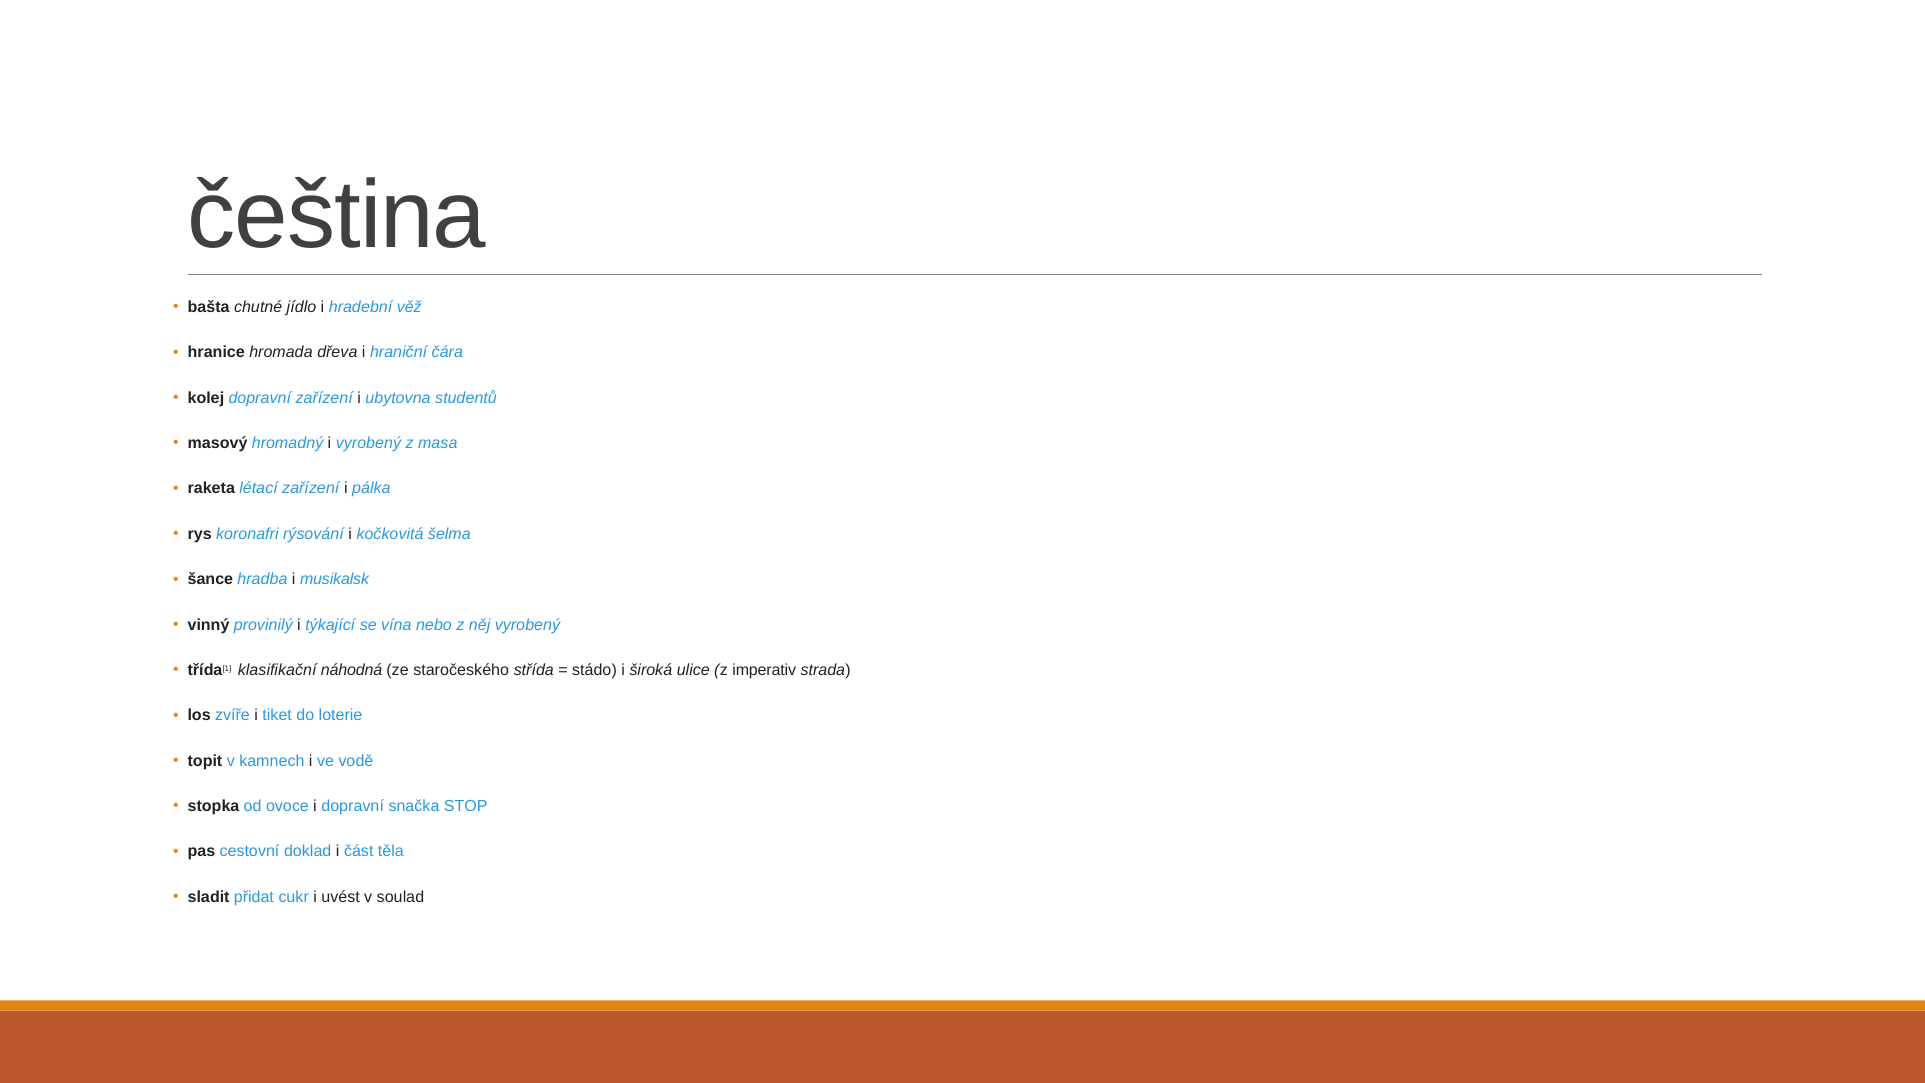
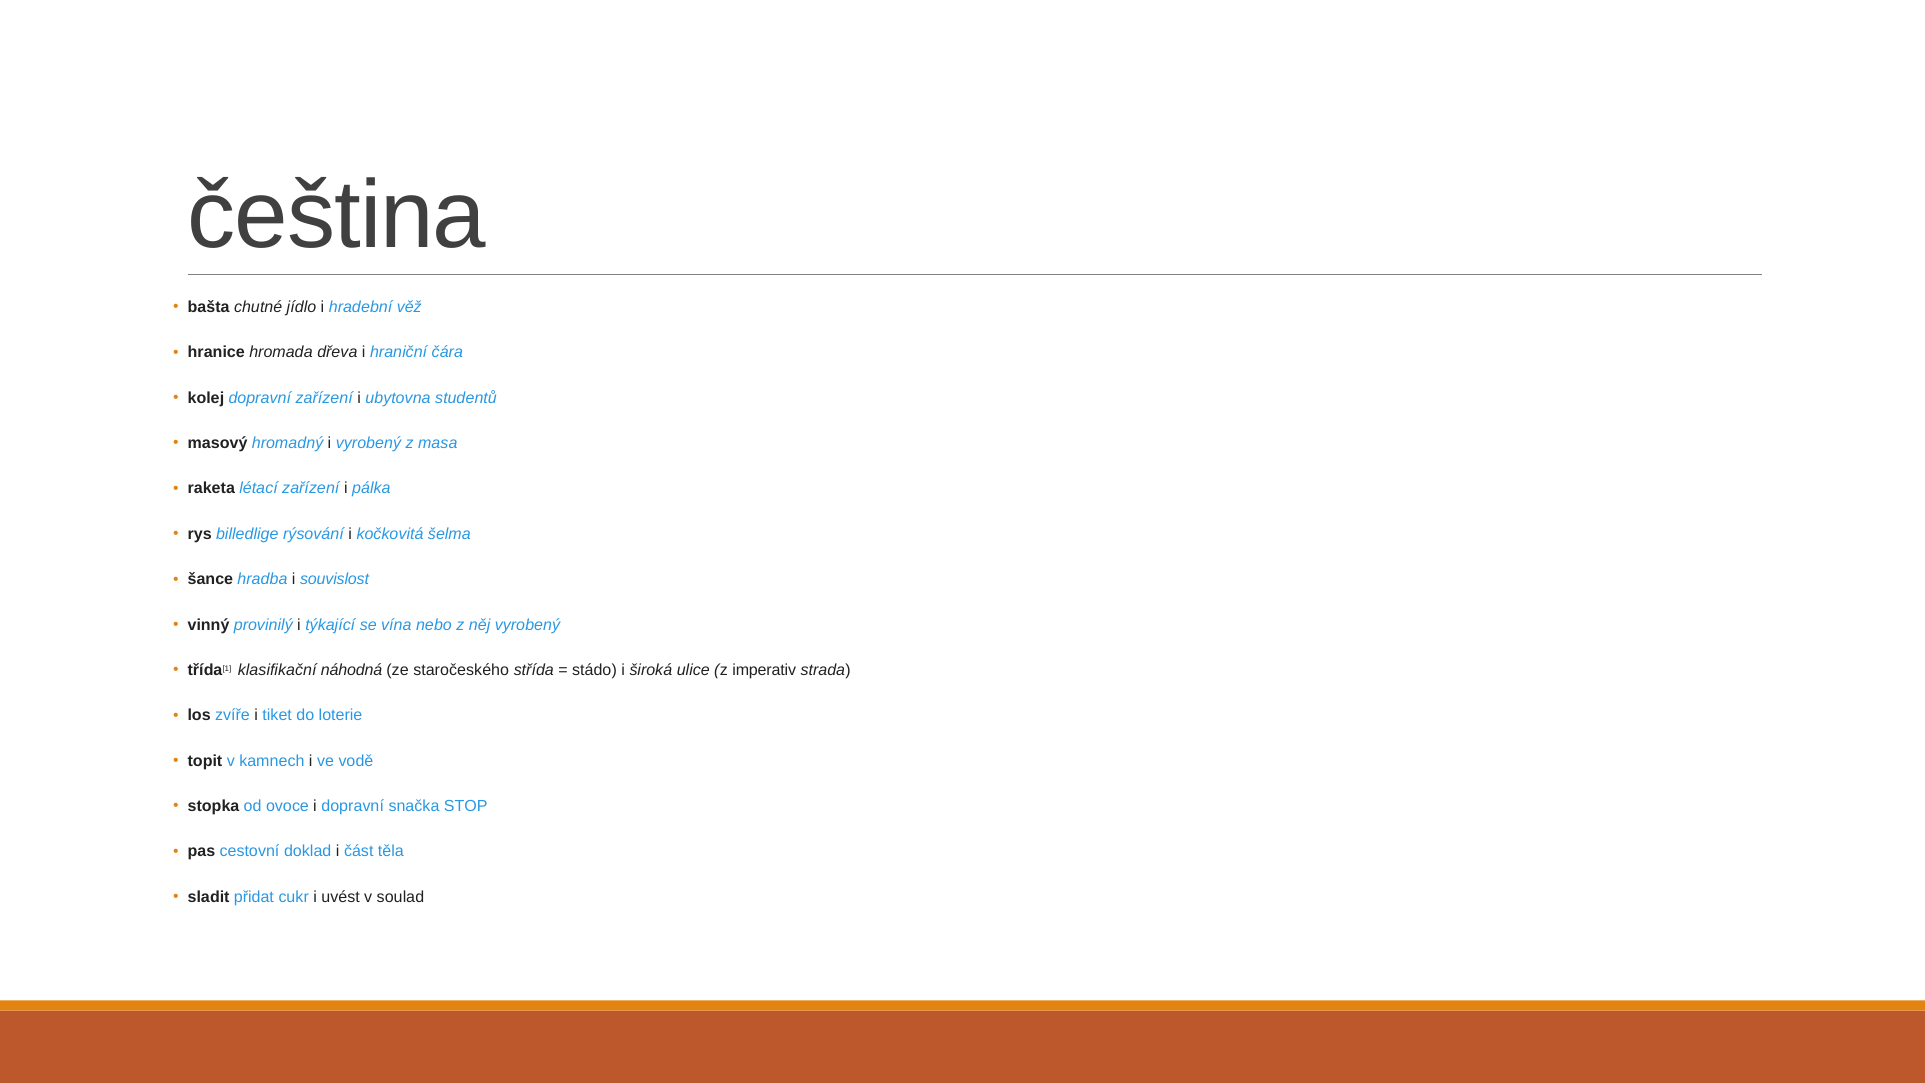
koronafri: koronafri -> billedlige
musikalsk: musikalsk -> souvislost
